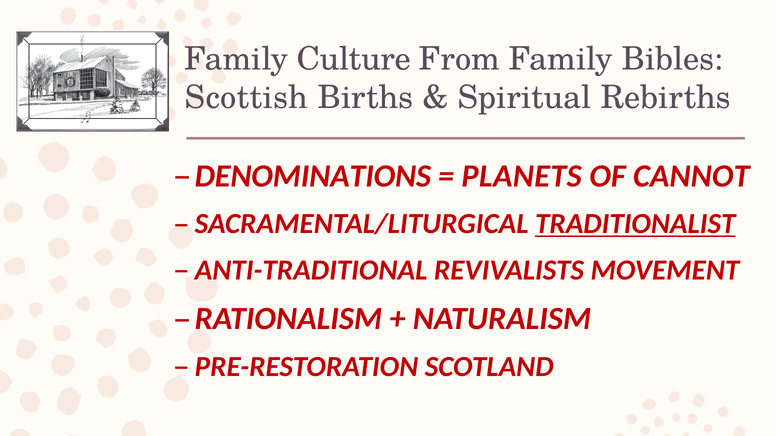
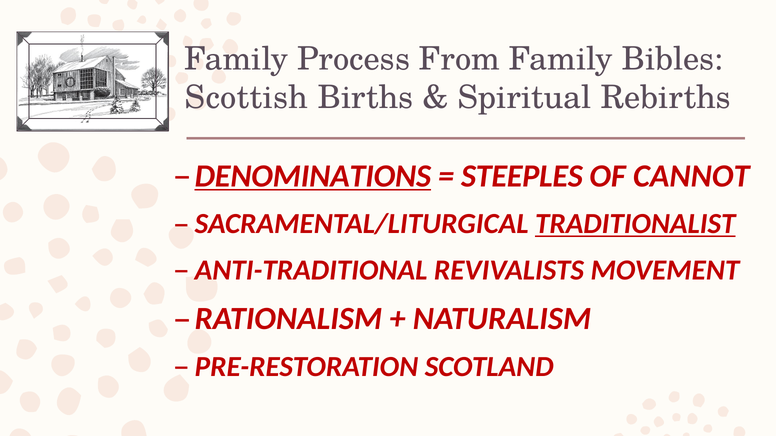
Culture: Culture -> Process
DENOMINATIONS underline: none -> present
PLANETS: PLANETS -> STEEPLES
